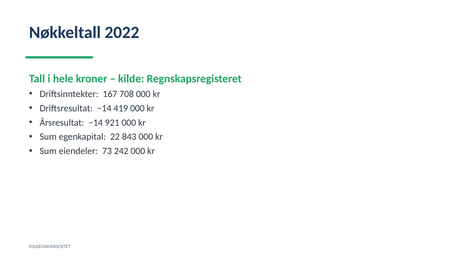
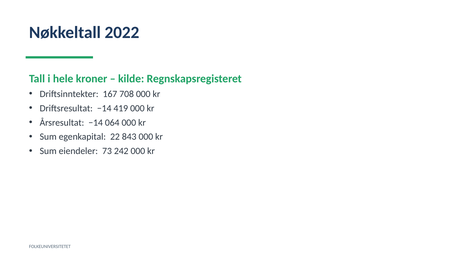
921: 921 -> 064
